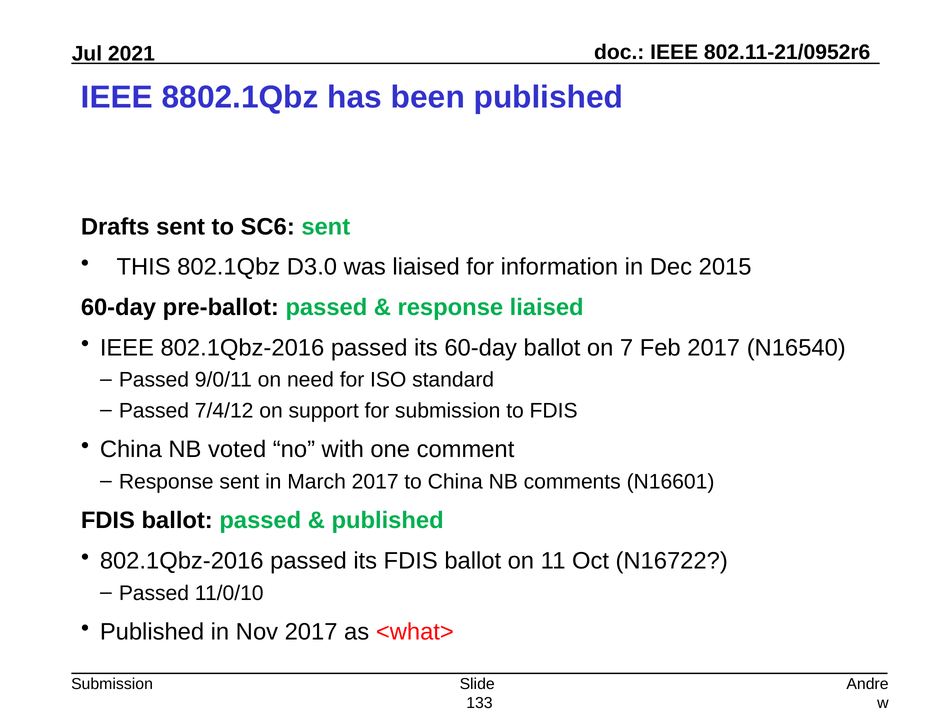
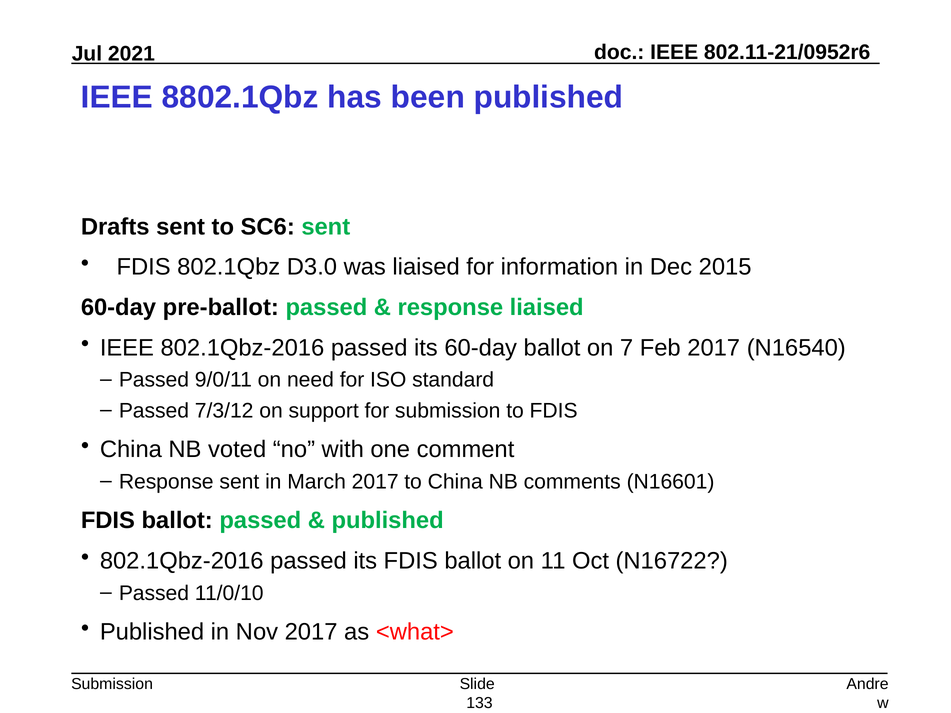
THIS at (144, 267): THIS -> FDIS
7/4/12: 7/4/12 -> 7/3/12
